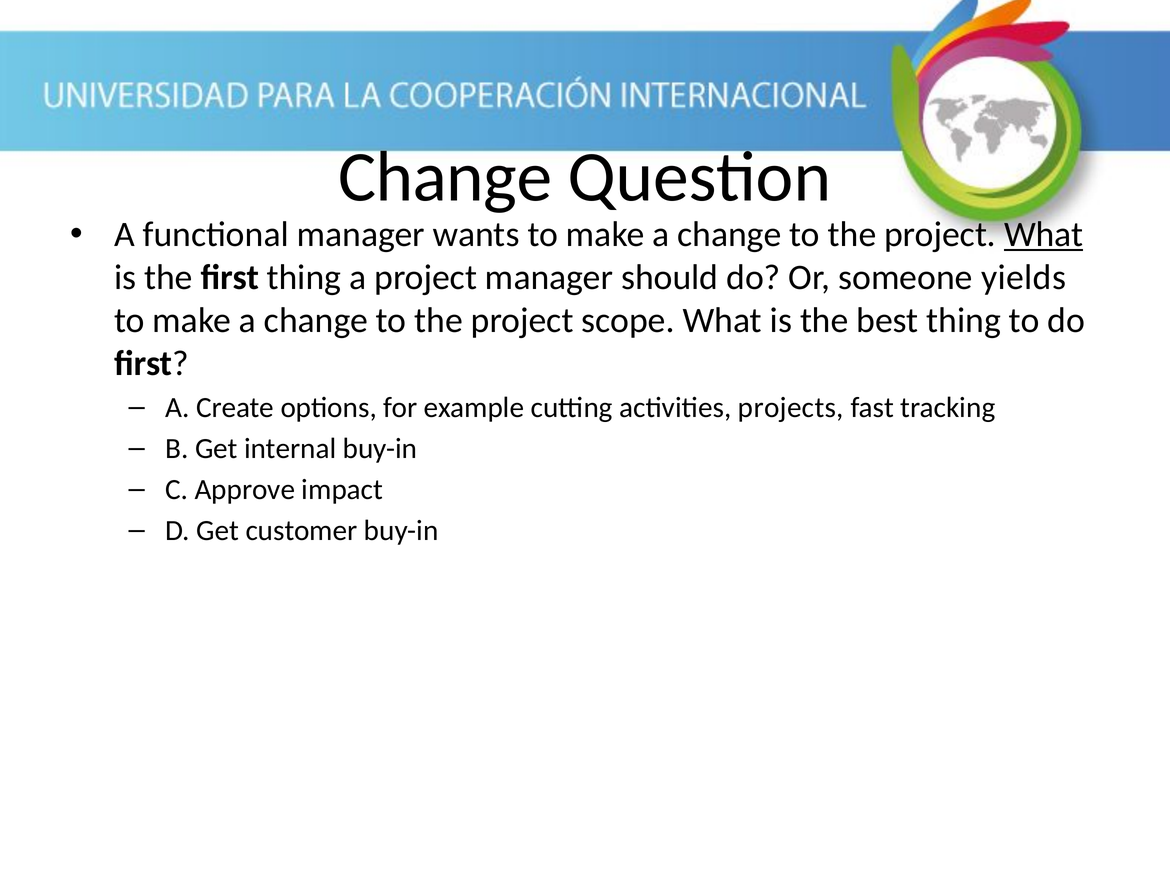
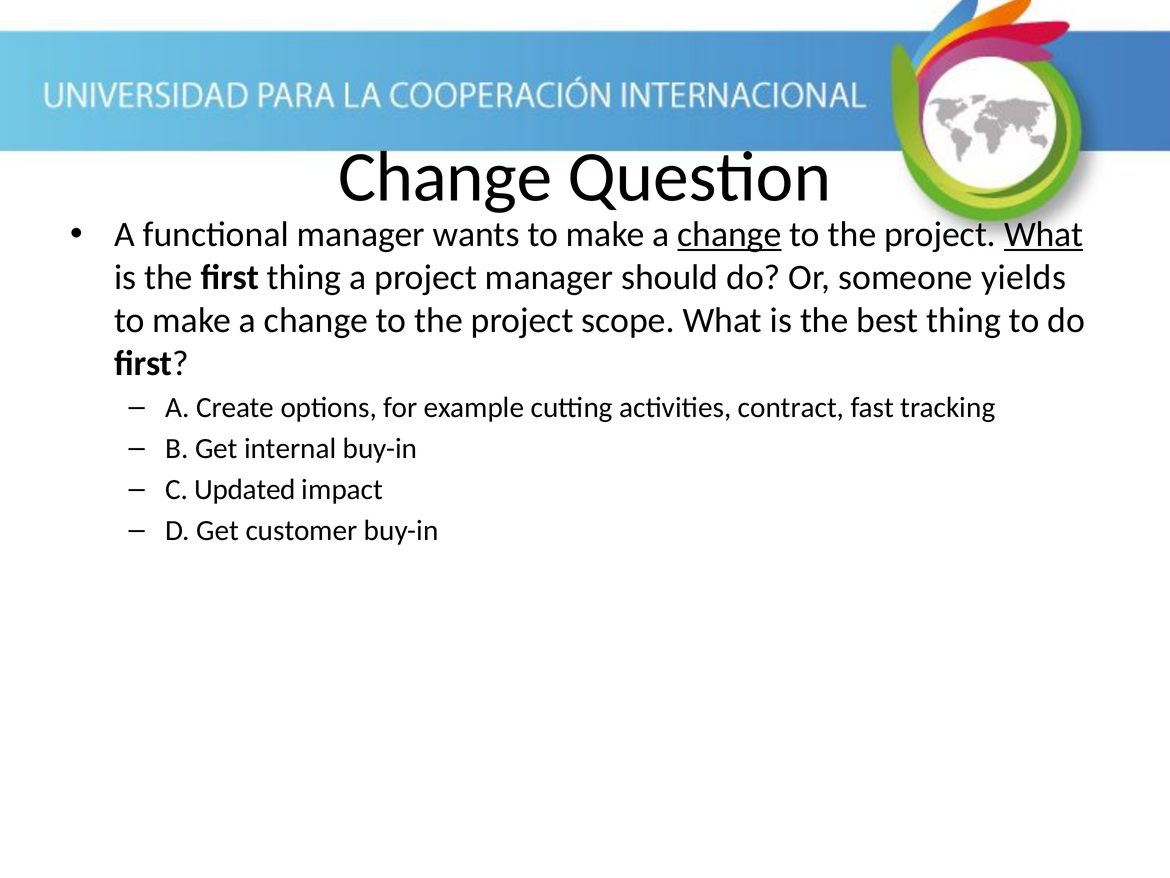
change at (729, 235) underline: none -> present
projects: projects -> contract
Approve: Approve -> Updated
